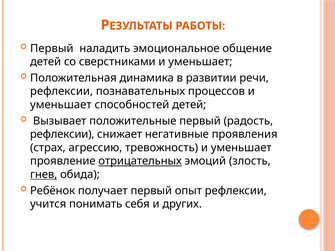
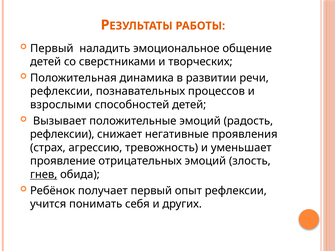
сверстниками и уменьшает: уменьшает -> творческих
уменьшает at (61, 105): уменьшает -> взрослыми
положительные первый: первый -> эмоций
отрицательных underline: present -> none
